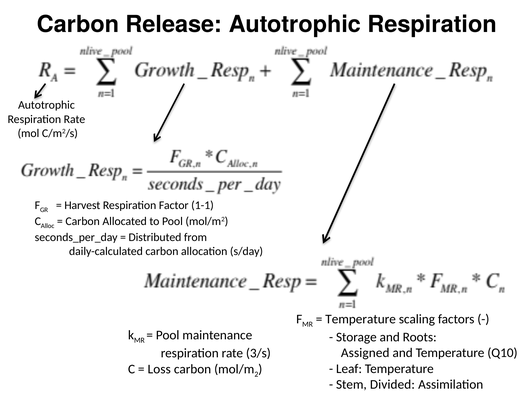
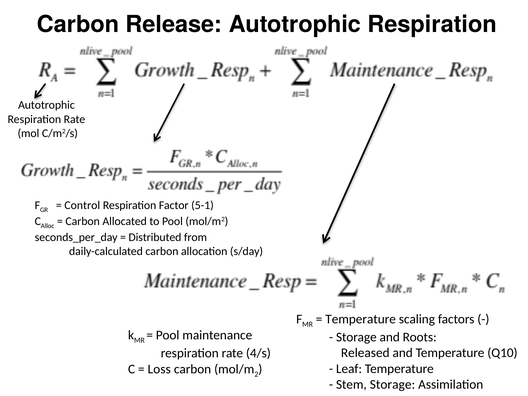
Harvest: Harvest -> Control
1-1: 1-1 -> 5-1
Assigned: Assigned -> Released
3/s: 3/s -> 4/s
Stem Divided: Divided -> Storage
